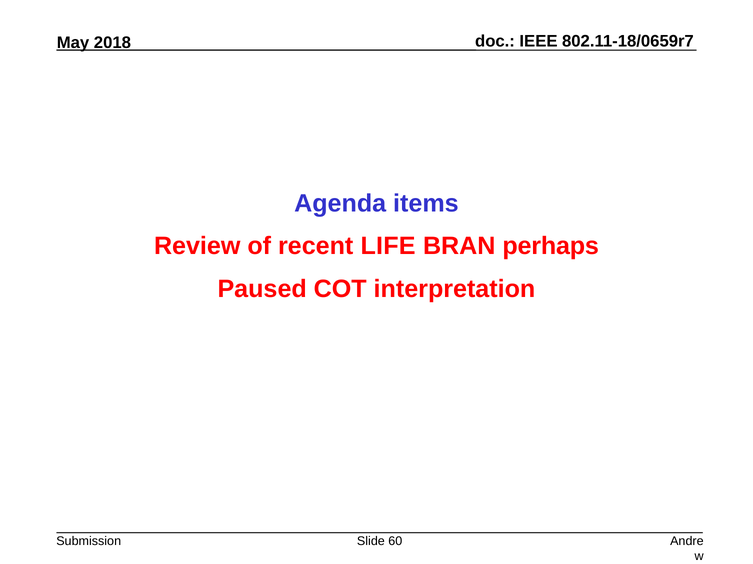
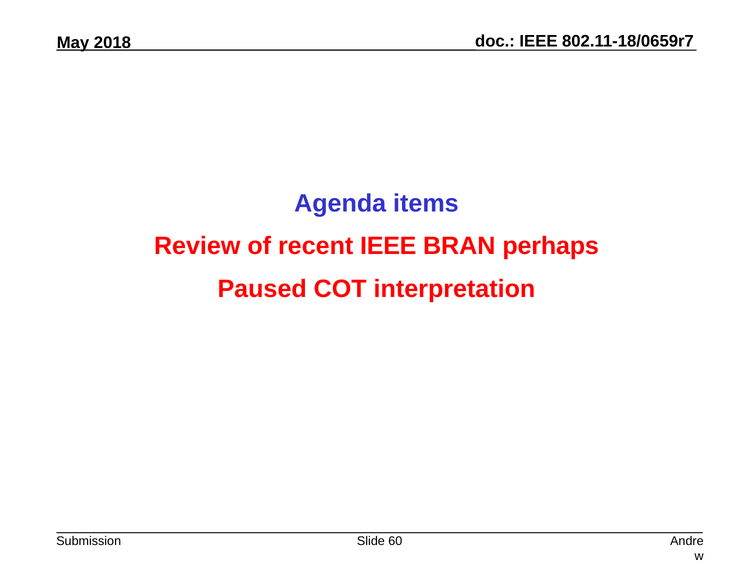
recent LIFE: LIFE -> IEEE
